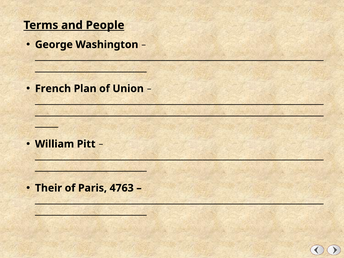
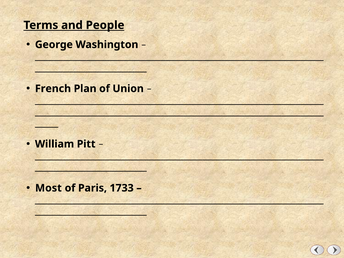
Their: Their -> Most
4763: 4763 -> 1733
